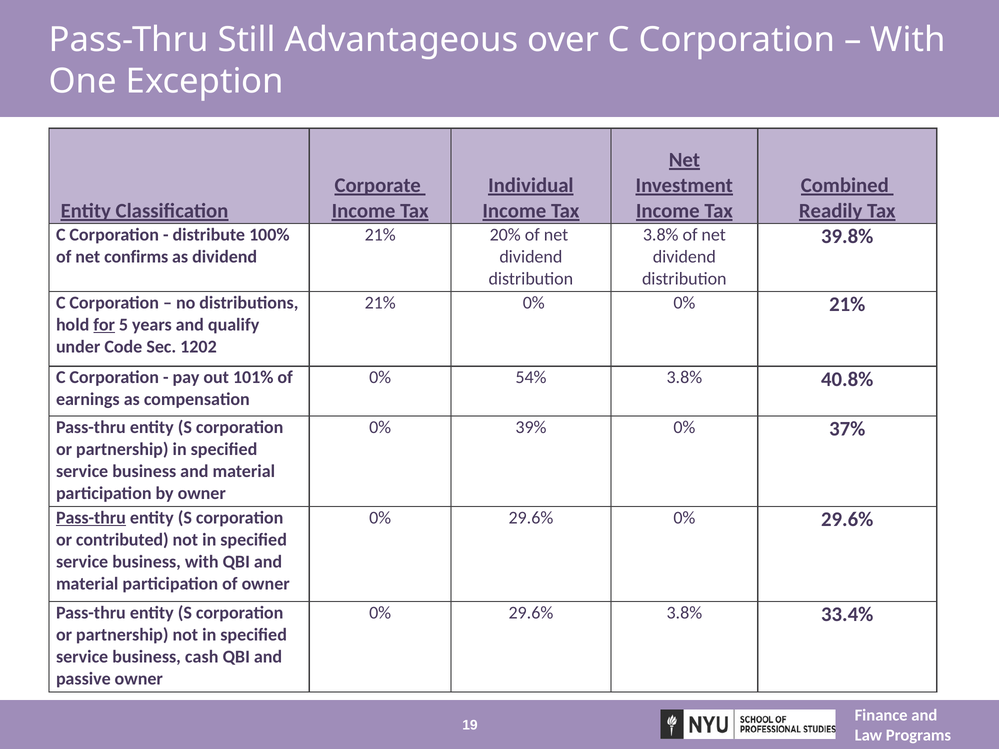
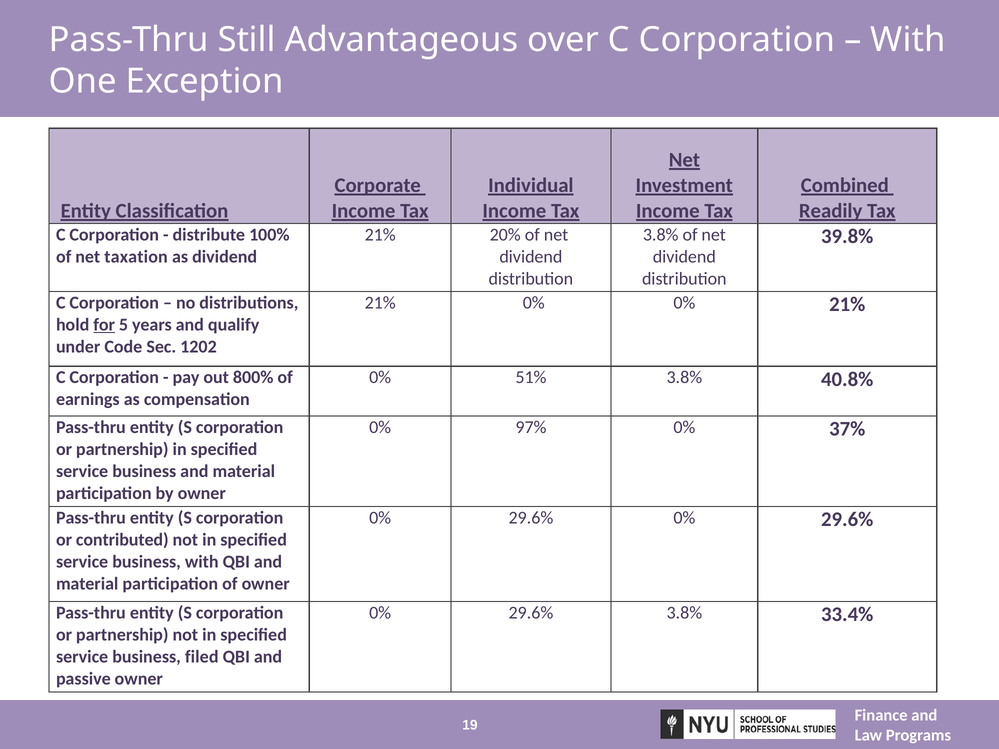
confirms: confirms -> taxation
101%: 101% -> 800%
54%: 54% -> 51%
39%: 39% -> 97%
Pass-thru at (91, 518) underline: present -> none
cash: cash -> filed
